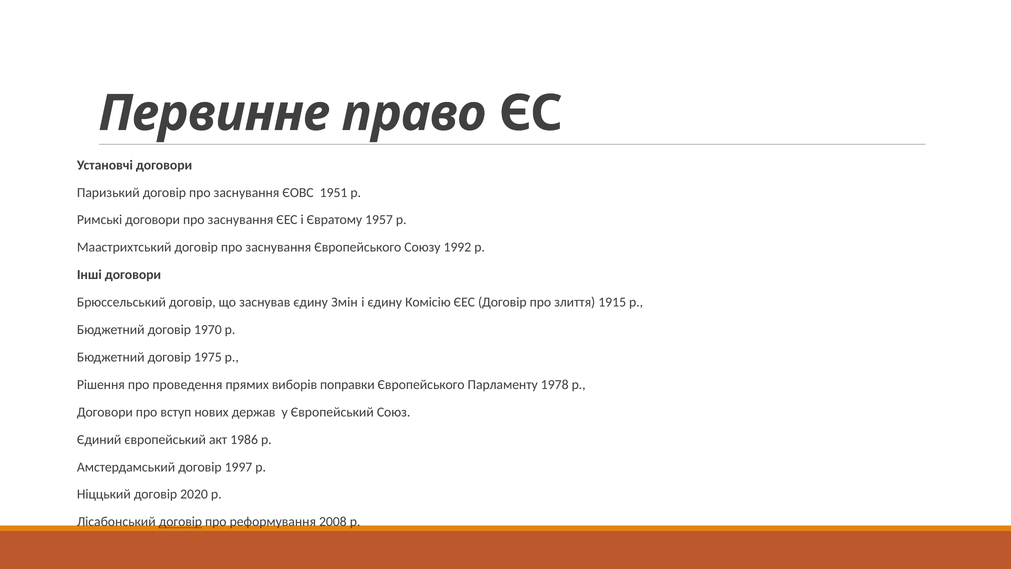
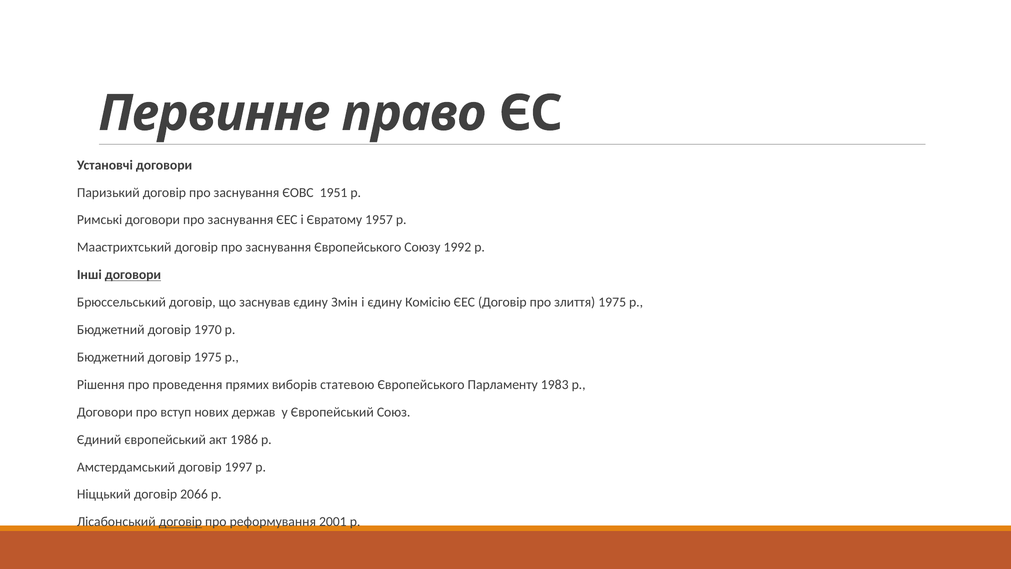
договори at (133, 275) underline: none -> present
злиття 1915: 1915 -> 1975
поправки: поправки -> статевою
1978: 1978 -> 1983
2020: 2020 -> 2066
2008: 2008 -> 2001
